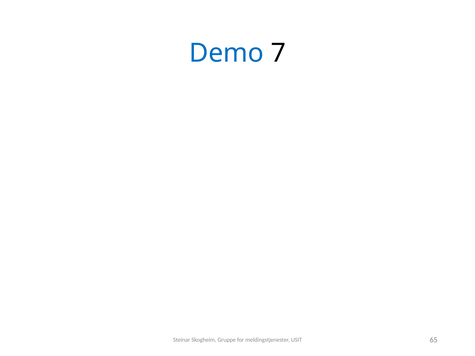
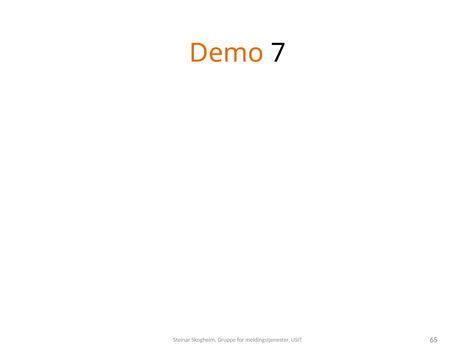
Demo colour: blue -> orange
